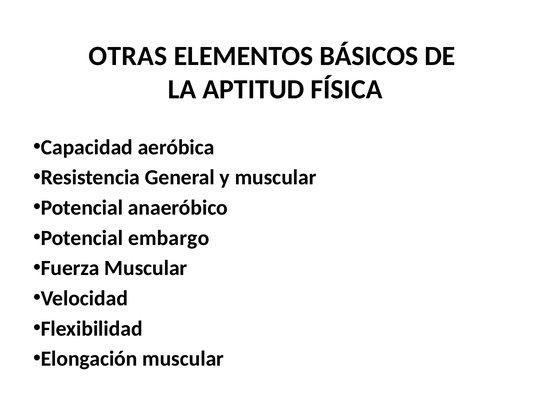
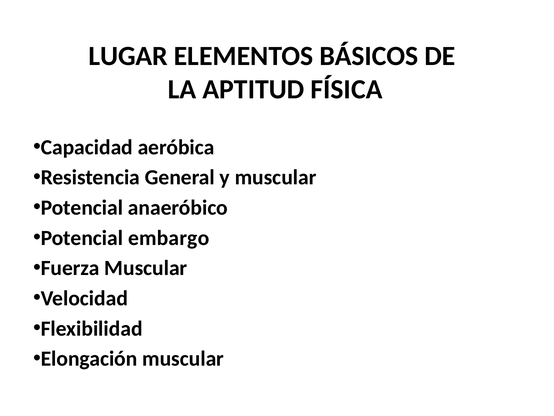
OTRAS: OTRAS -> LUGAR
